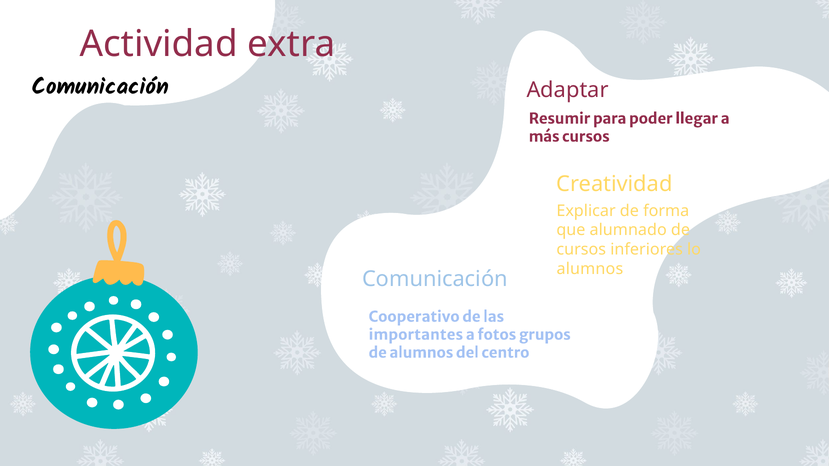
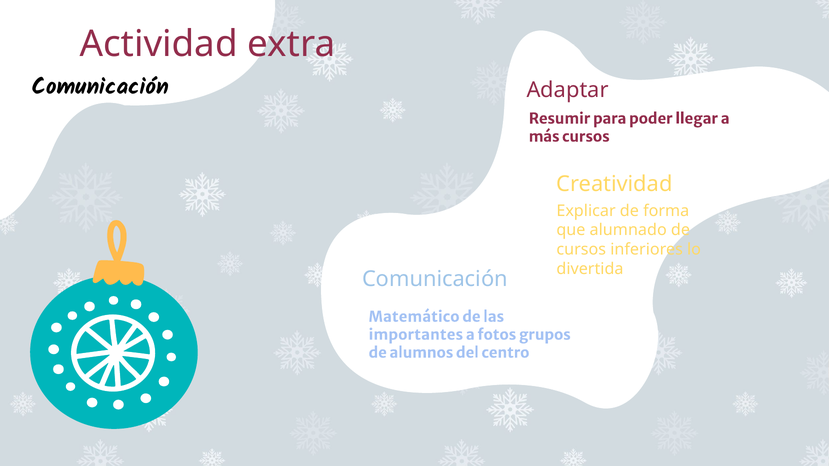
alumnos at (590, 269): alumnos -> divertida
Cooperativo: Cooperativo -> Matemático
